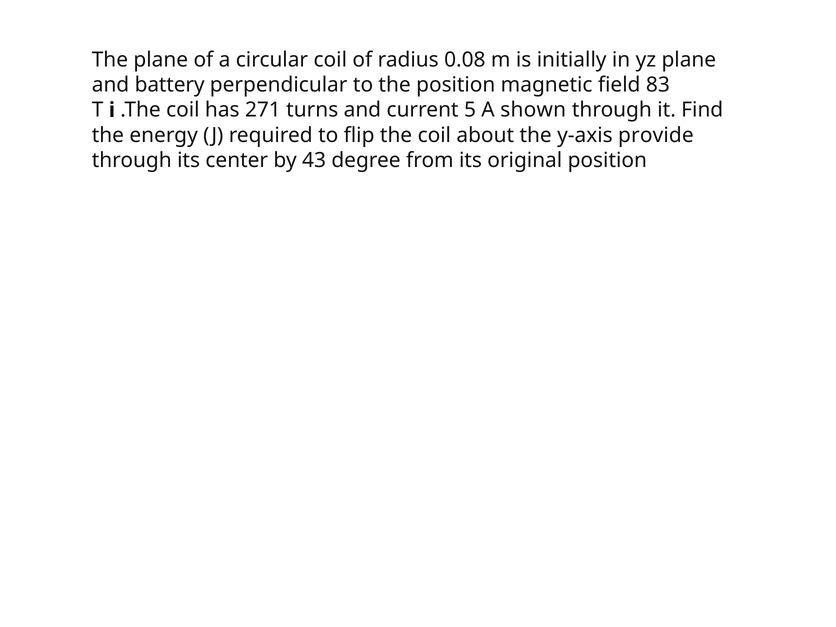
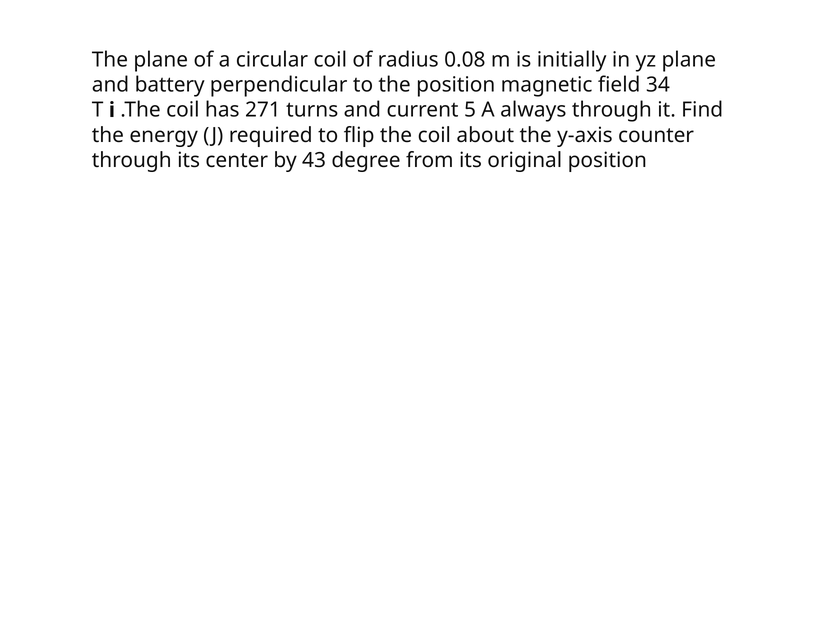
83: 83 -> 34
shown: shown -> always
provide: provide -> counter
